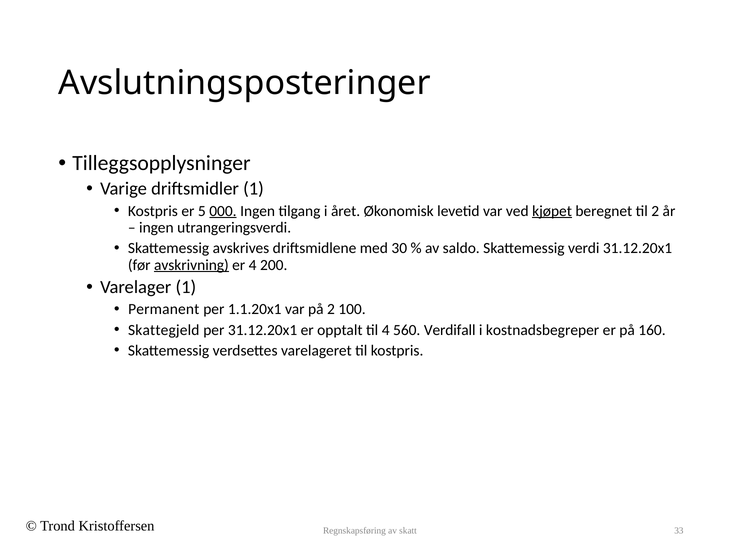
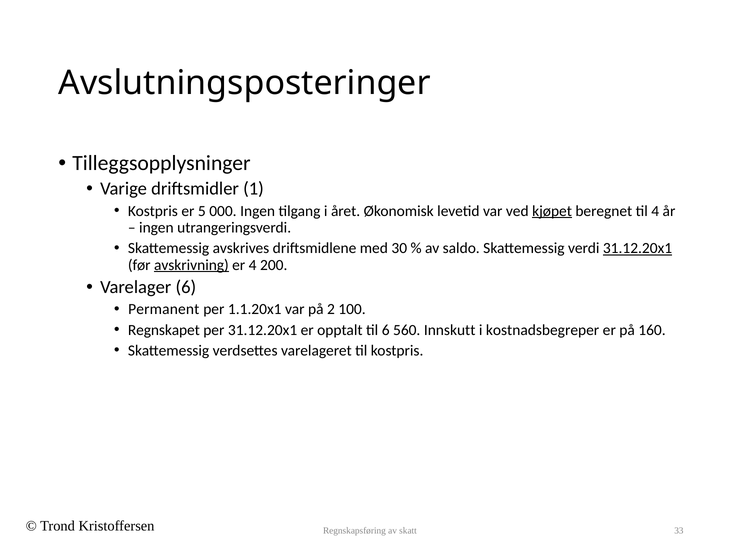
000 underline: present -> none
til 2: 2 -> 4
31.12.20x1 at (638, 248) underline: none -> present
Varelager 1: 1 -> 6
Skattegjeld: Skattegjeld -> Regnskapet
til 4: 4 -> 6
Verdifall: Verdifall -> Innskutt
